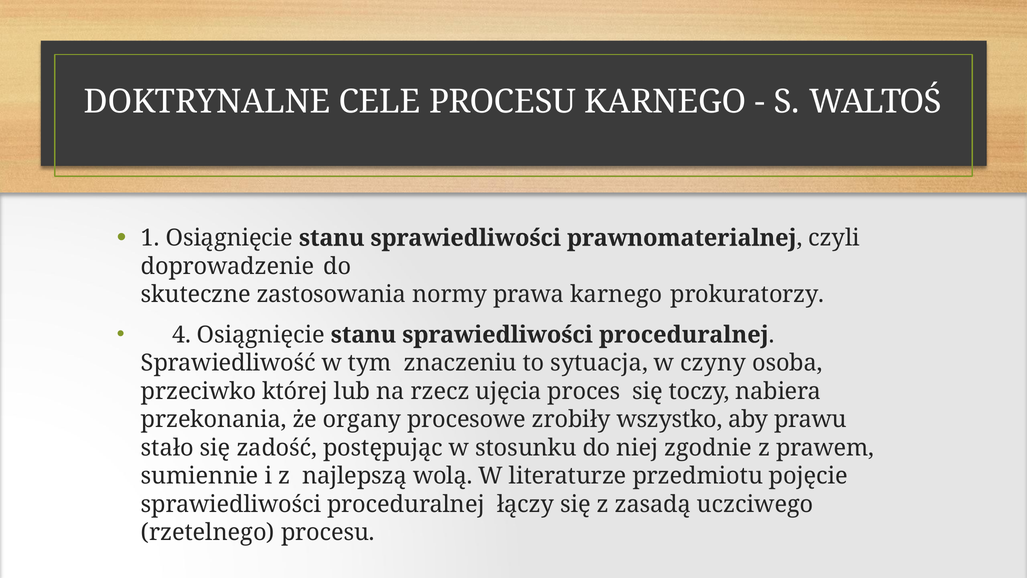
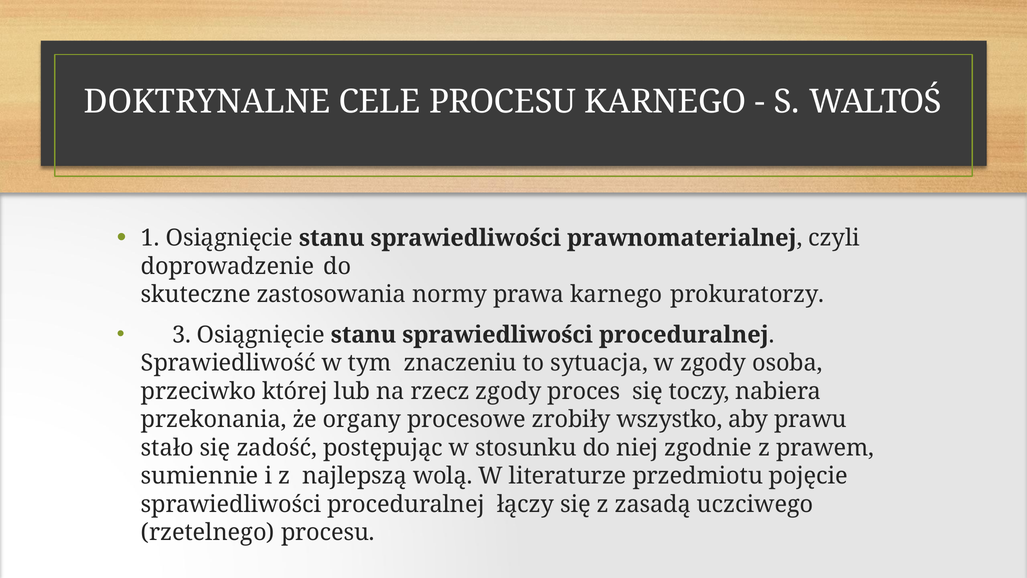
4: 4 -> 3
w czyny: czyny -> zgody
rzecz ujęcia: ujęcia -> zgody
